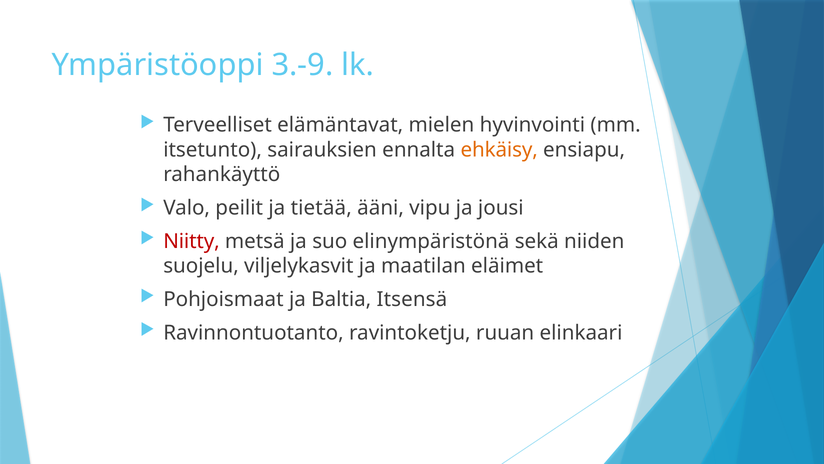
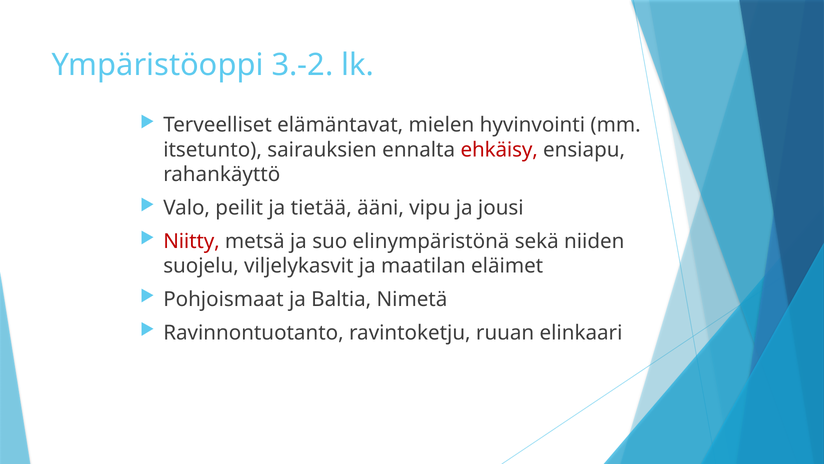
3.-9: 3.-9 -> 3.-2
ehkäisy colour: orange -> red
Itsensä: Itsensä -> Nimetä
